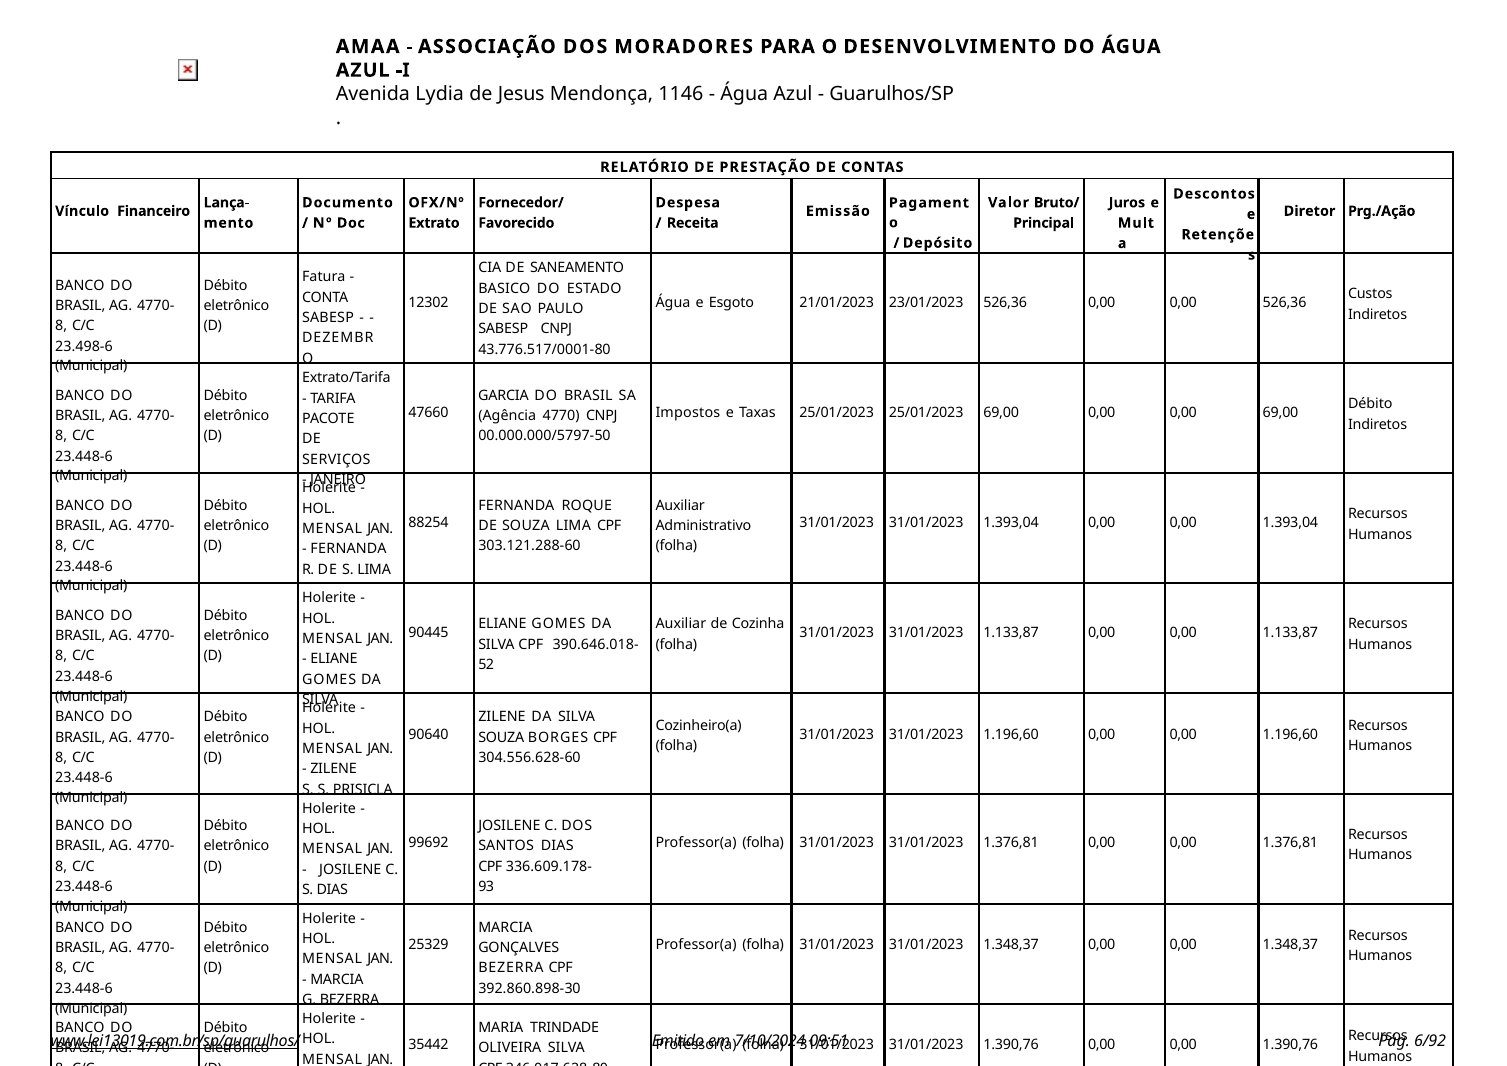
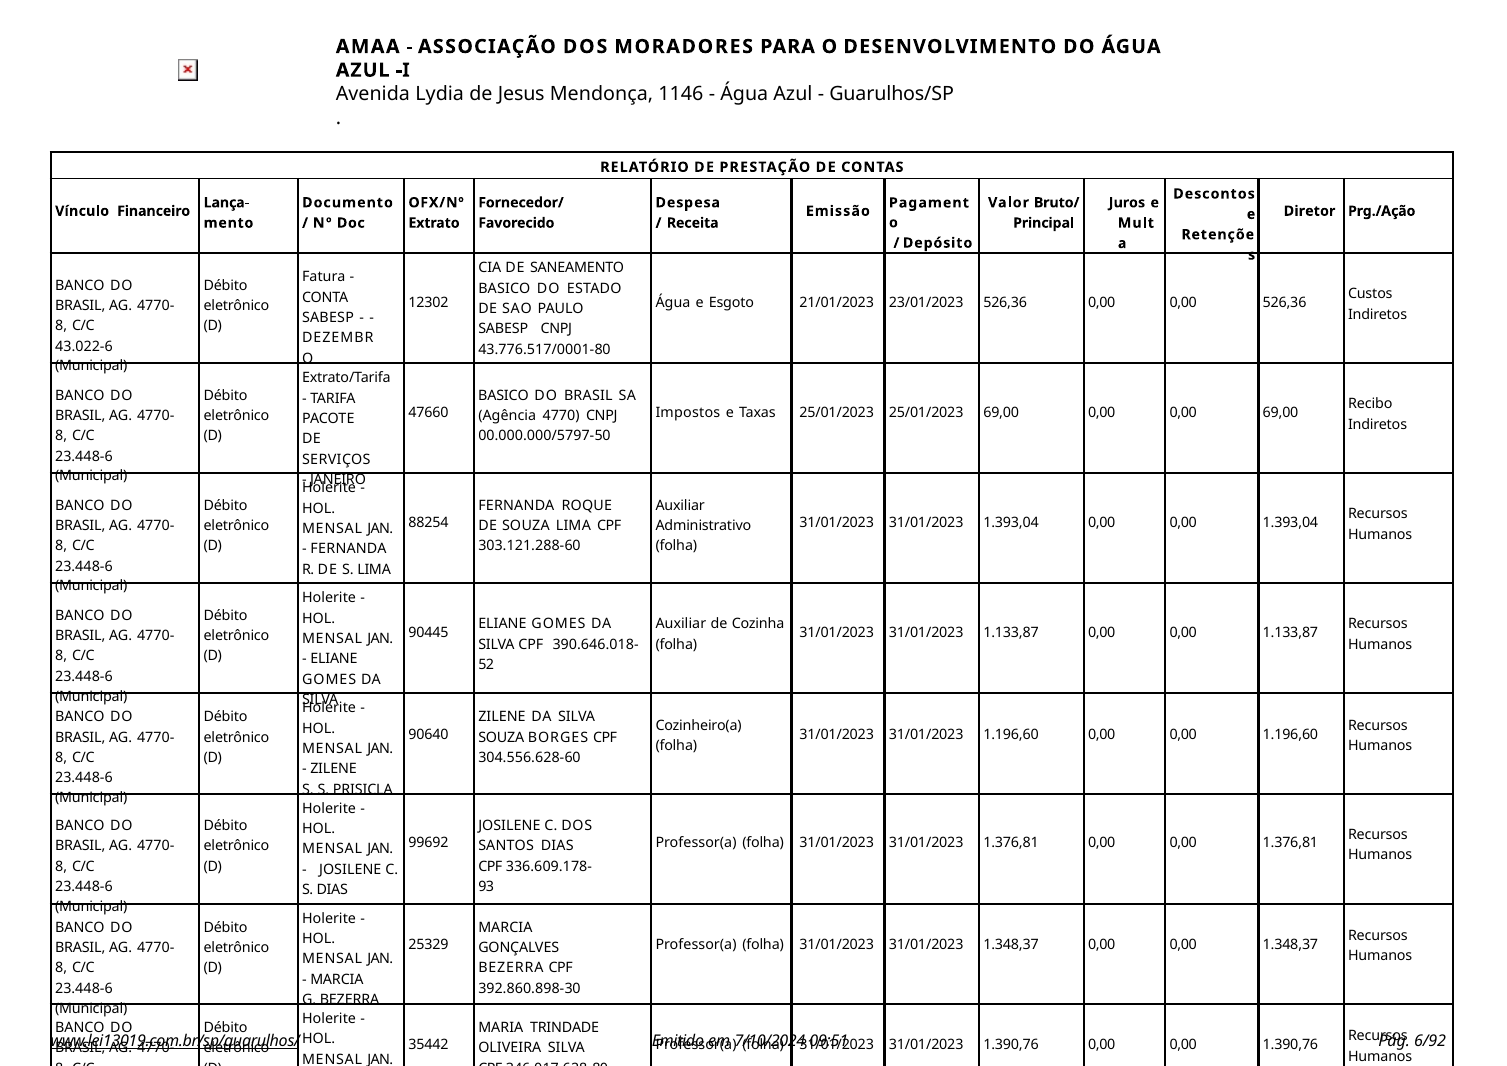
23.498-6: 23.498-6 -> 43.022-6
GARCIA at (503, 395): GARCIA -> BASICO
Débito at (1370, 404): Débito -> Recibo
